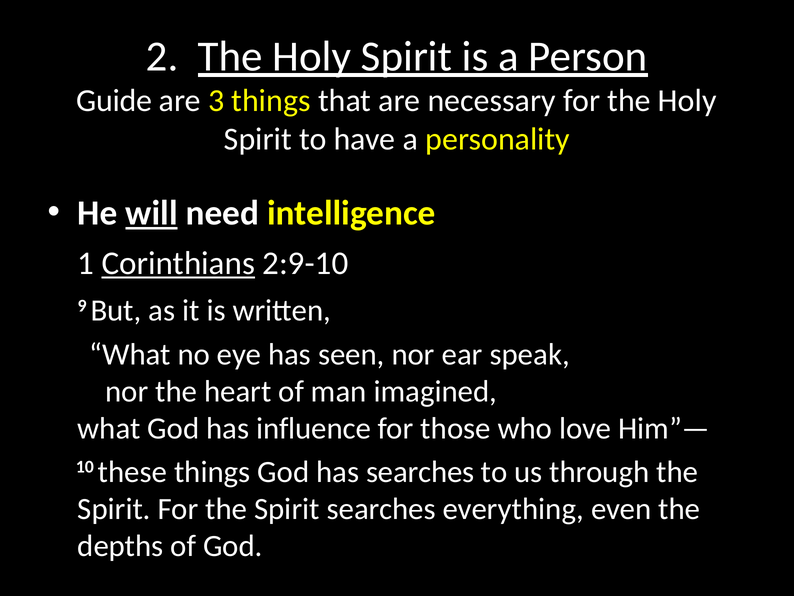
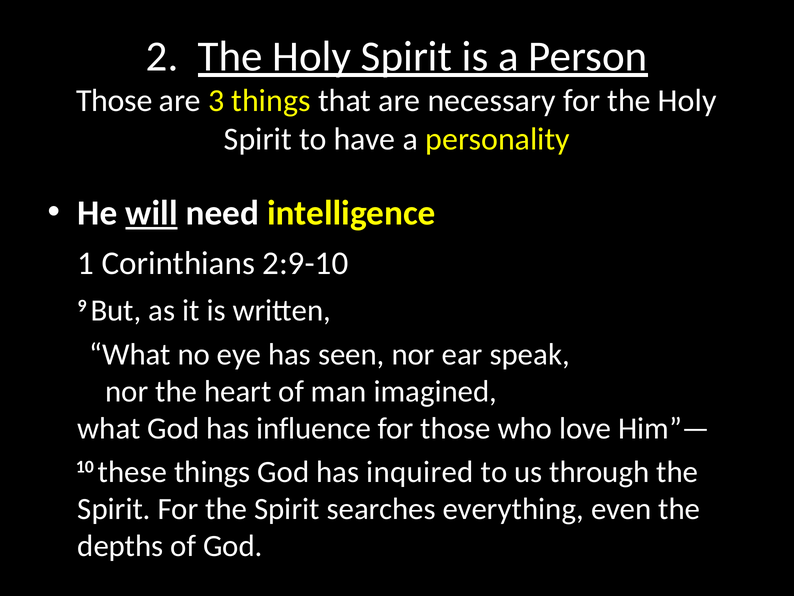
Guide at (114, 101): Guide -> Those
Corinthians underline: present -> none
has searches: searches -> inquired
